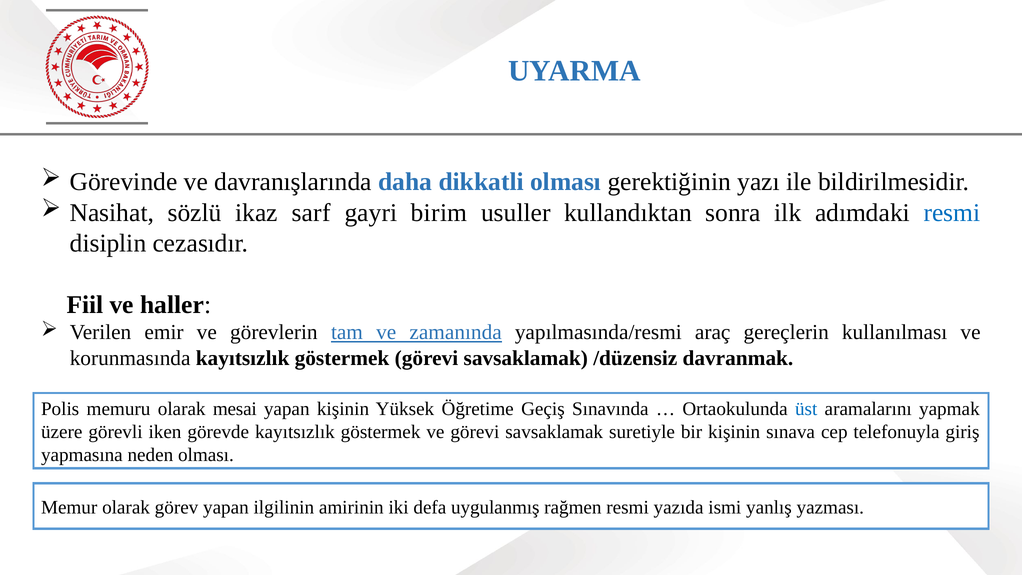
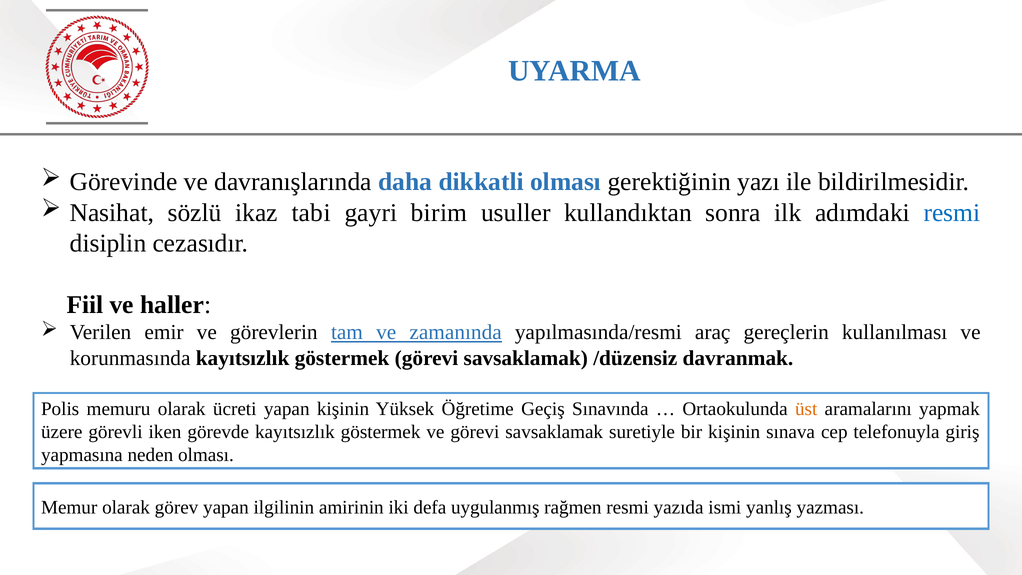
sarf: sarf -> tabi
mesai: mesai -> ücreti
üst colour: blue -> orange
